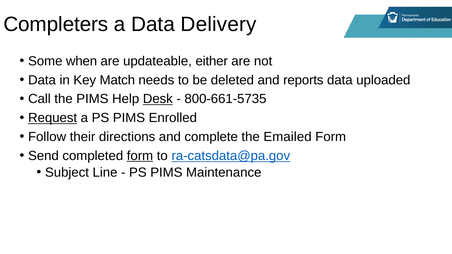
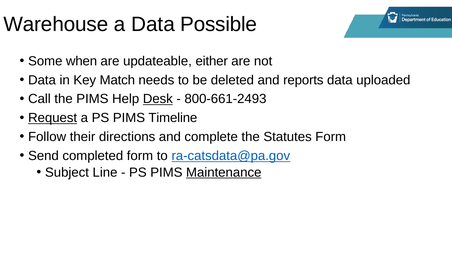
Completers: Completers -> Warehouse
Delivery: Delivery -> Possible
800-661-5735: 800-661-5735 -> 800-661-2493
Enrolled: Enrolled -> Timeline
Emailed: Emailed -> Statutes
form at (140, 156) underline: present -> none
Maintenance underline: none -> present
